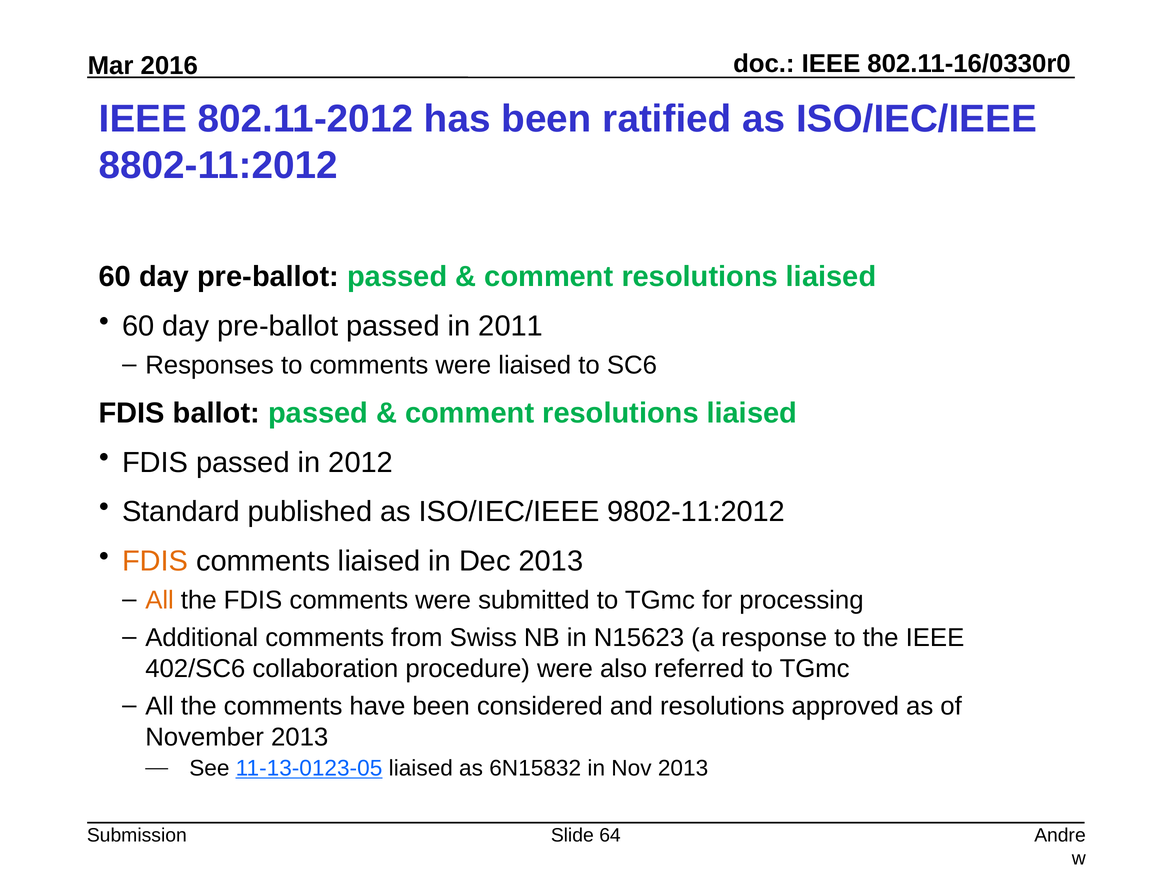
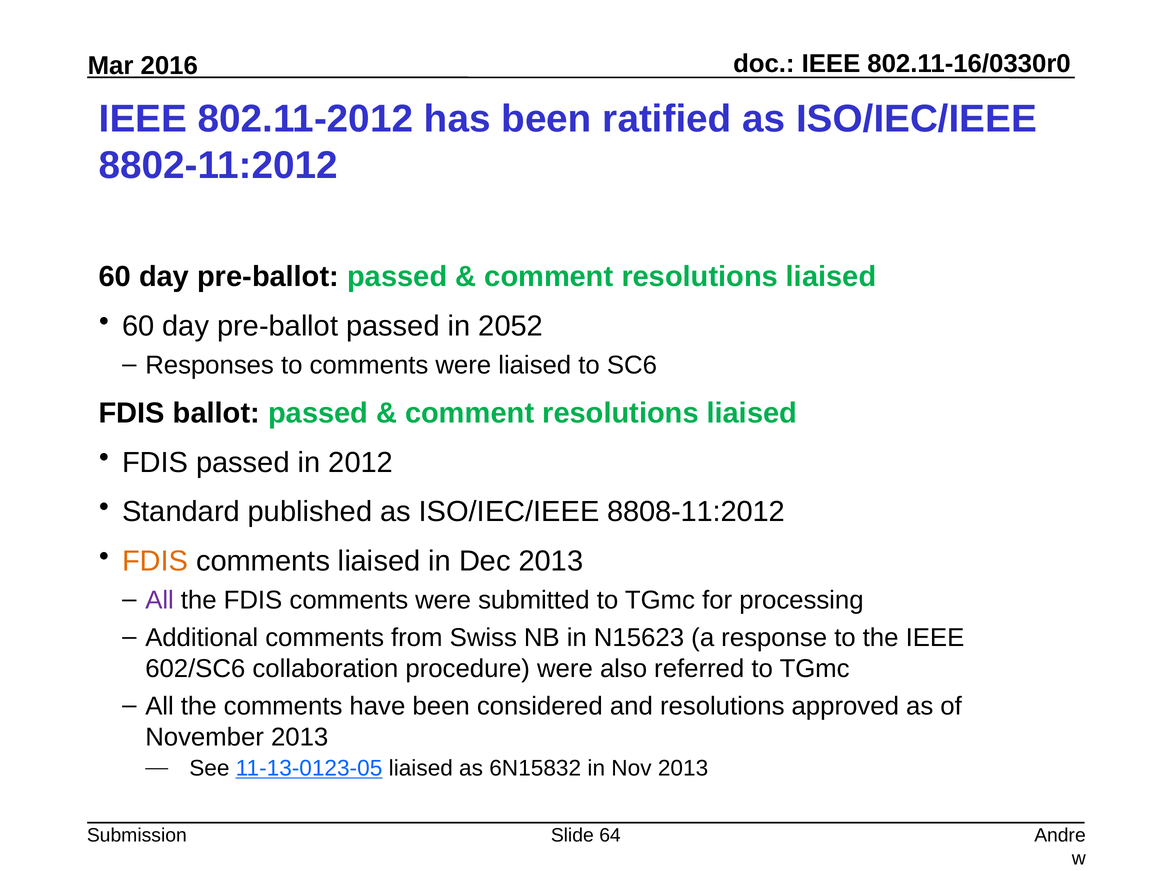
2011: 2011 -> 2052
9802-11:2012: 9802-11:2012 -> 8808-11:2012
All at (160, 601) colour: orange -> purple
402/SC6: 402/SC6 -> 602/SC6
